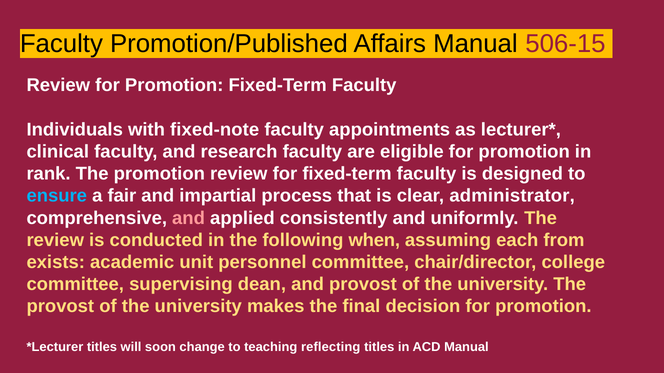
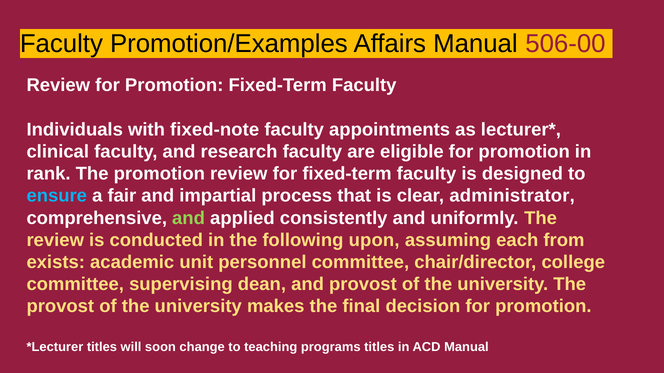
Promotion/Published: Promotion/Published -> Promotion/Examples
506-15: 506-15 -> 506-00
and at (189, 218) colour: pink -> light green
when: when -> upon
reflecting: reflecting -> programs
